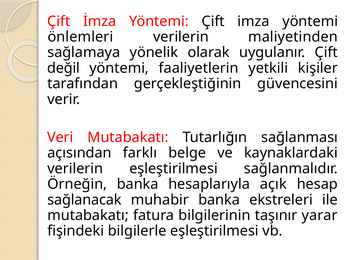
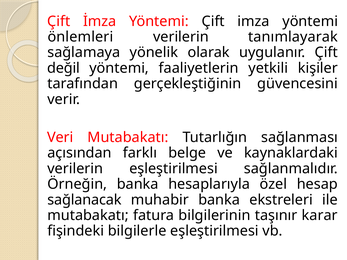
maliyetinden: maliyetinden -> tanımlayarak
açık: açık -> özel
yarar: yarar -> karar
